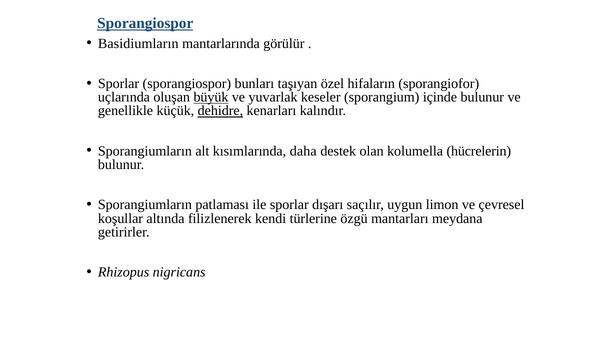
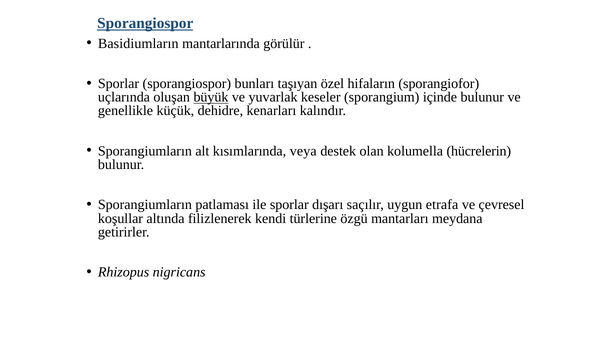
dehidre underline: present -> none
daha: daha -> veya
limon: limon -> etrafa
